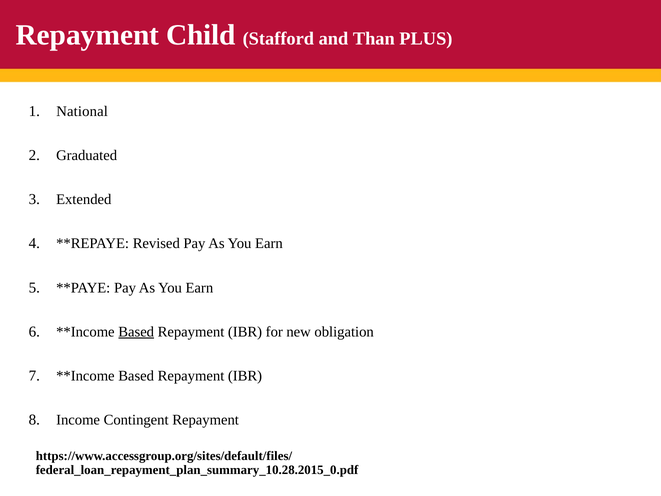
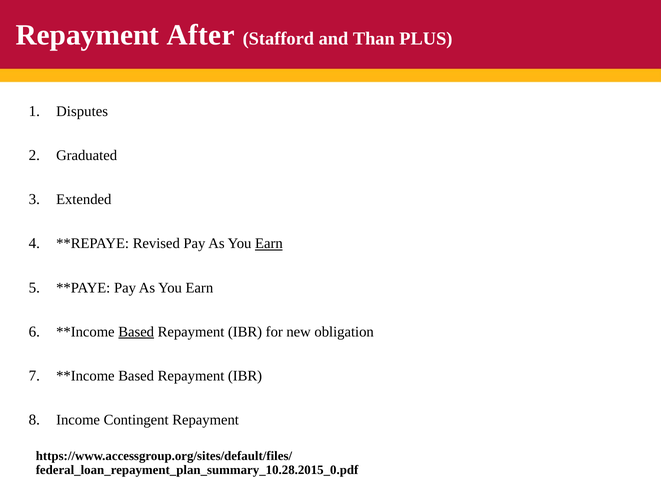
Child: Child -> After
National: National -> Disputes
Earn at (269, 243) underline: none -> present
